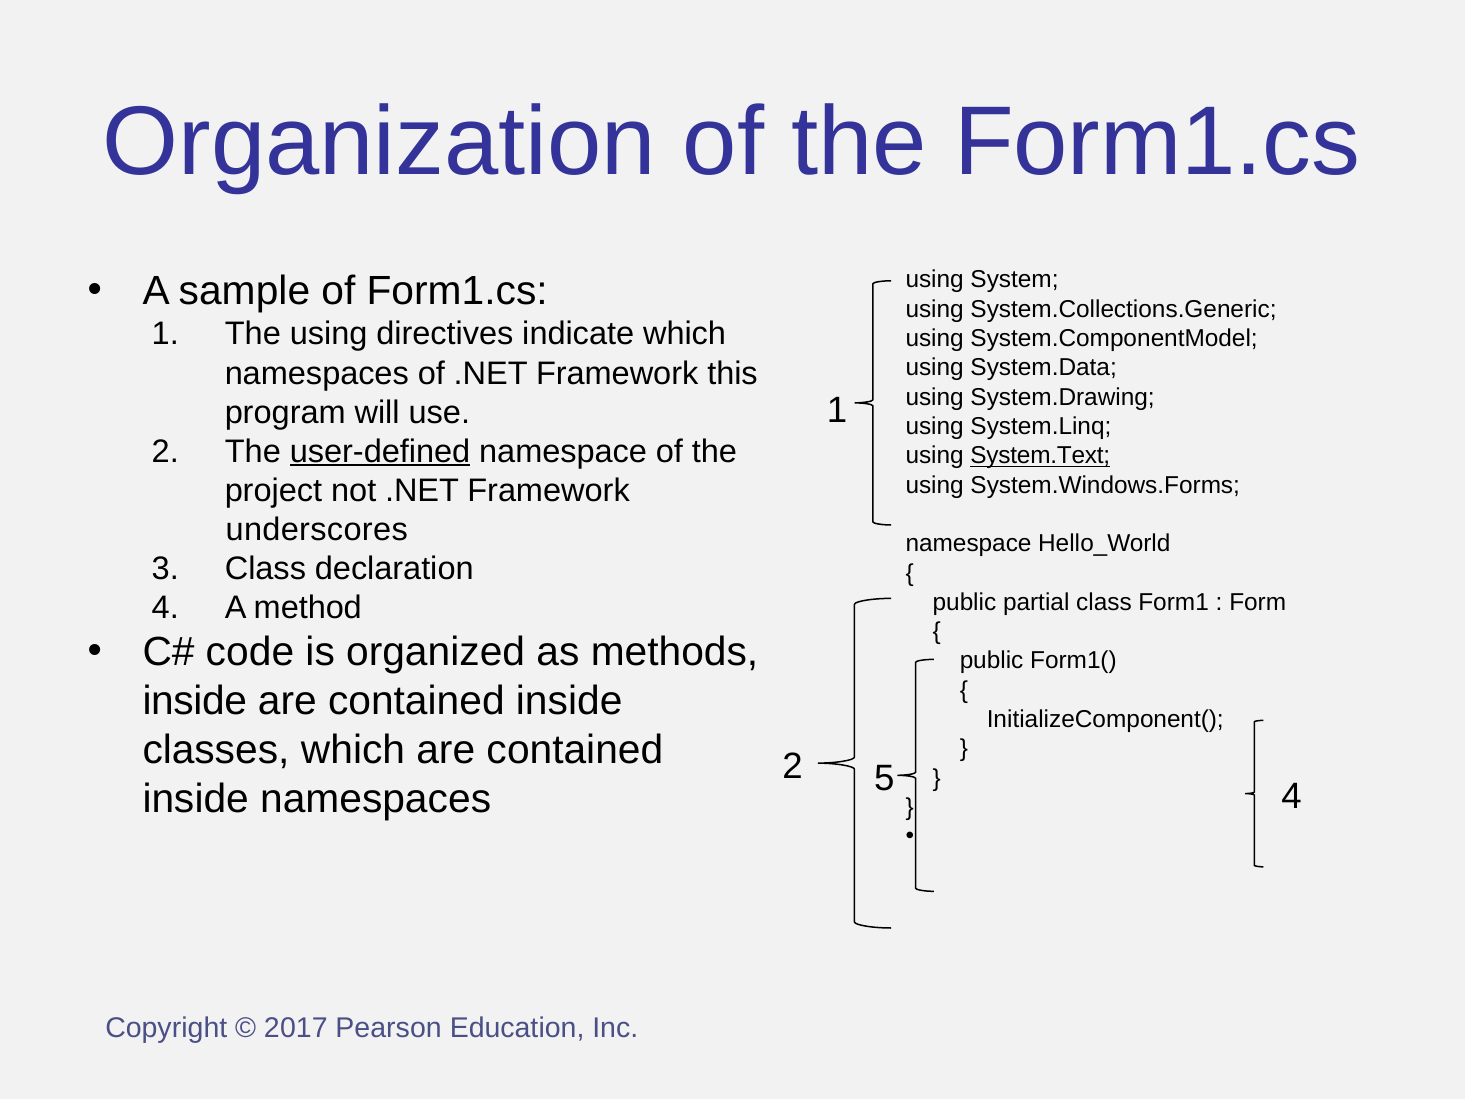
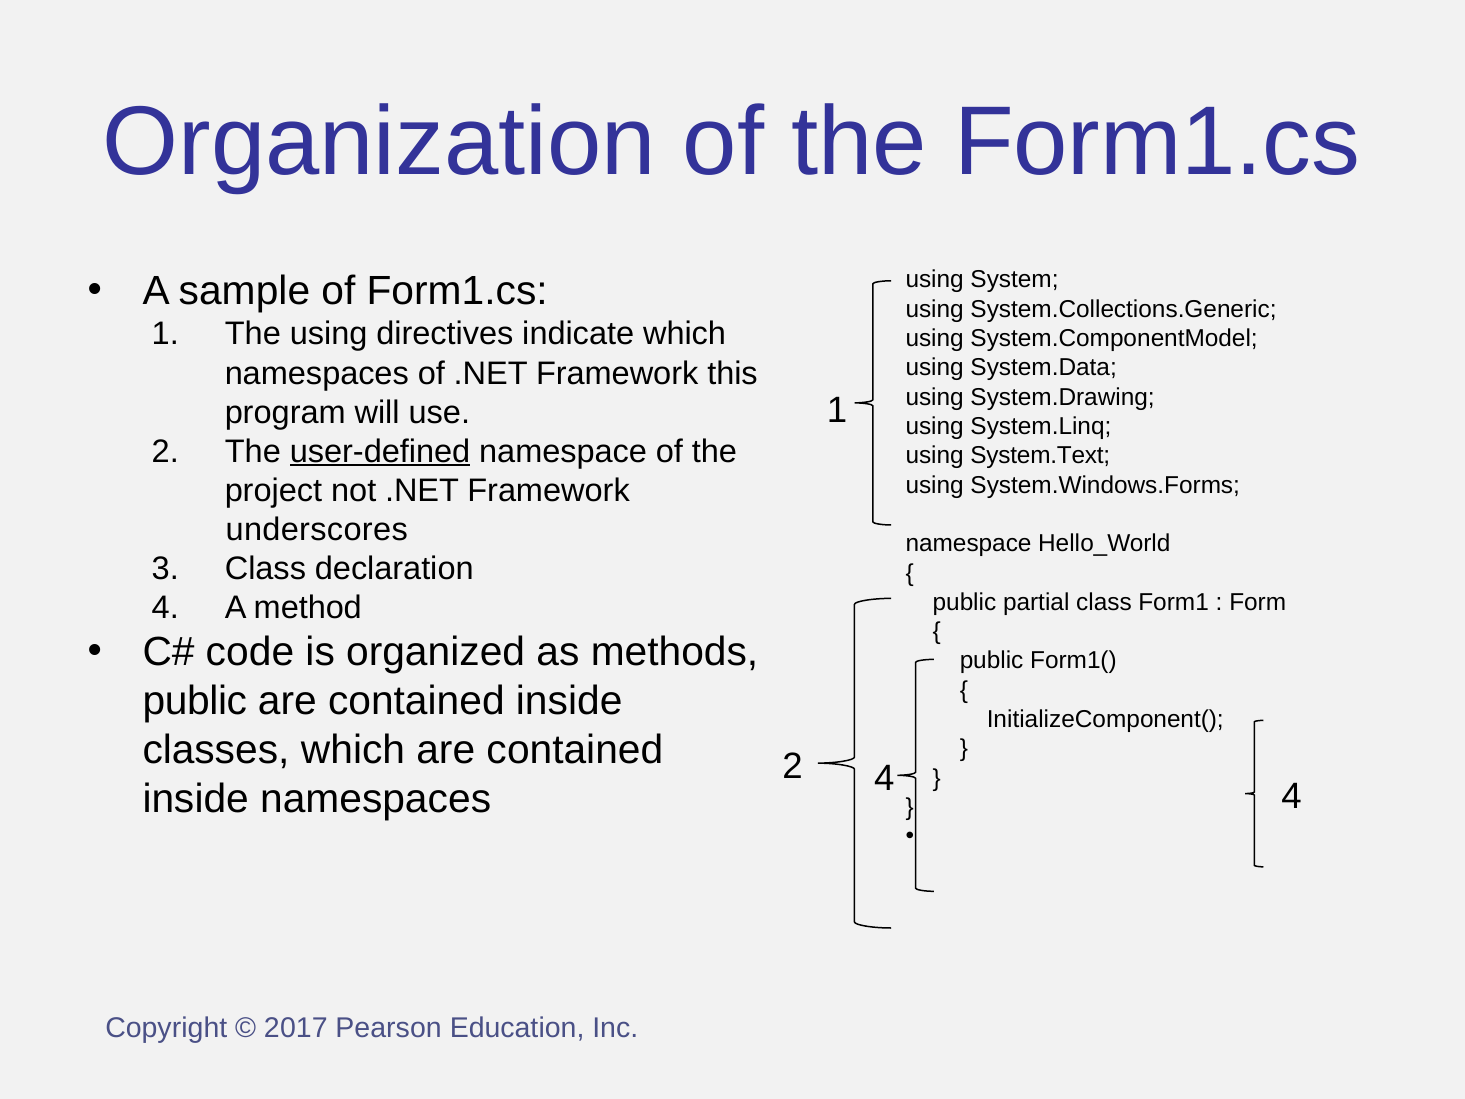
System.Text underline: present -> none
inside at (195, 701): inside -> public
2 5: 5 -> 4
